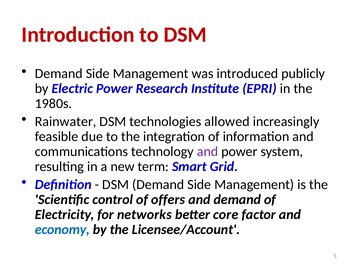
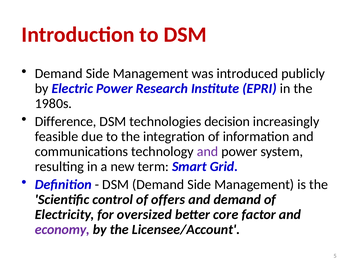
Rainwater: Rainwater -> Difference
allowed: allowed -> decision
networks: networks -> oversized
economy colour: blue -> purple
